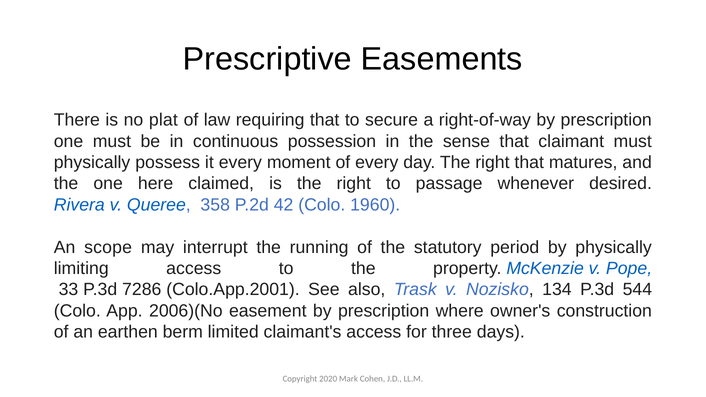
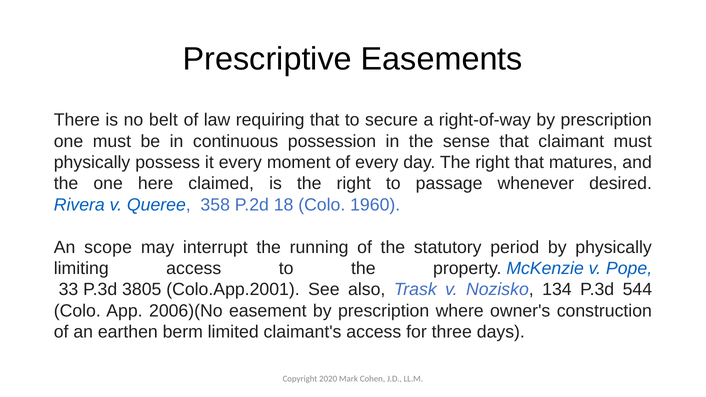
plat: plat -> belt
42: 42 -> 18
7286: 7286 -> 3805
